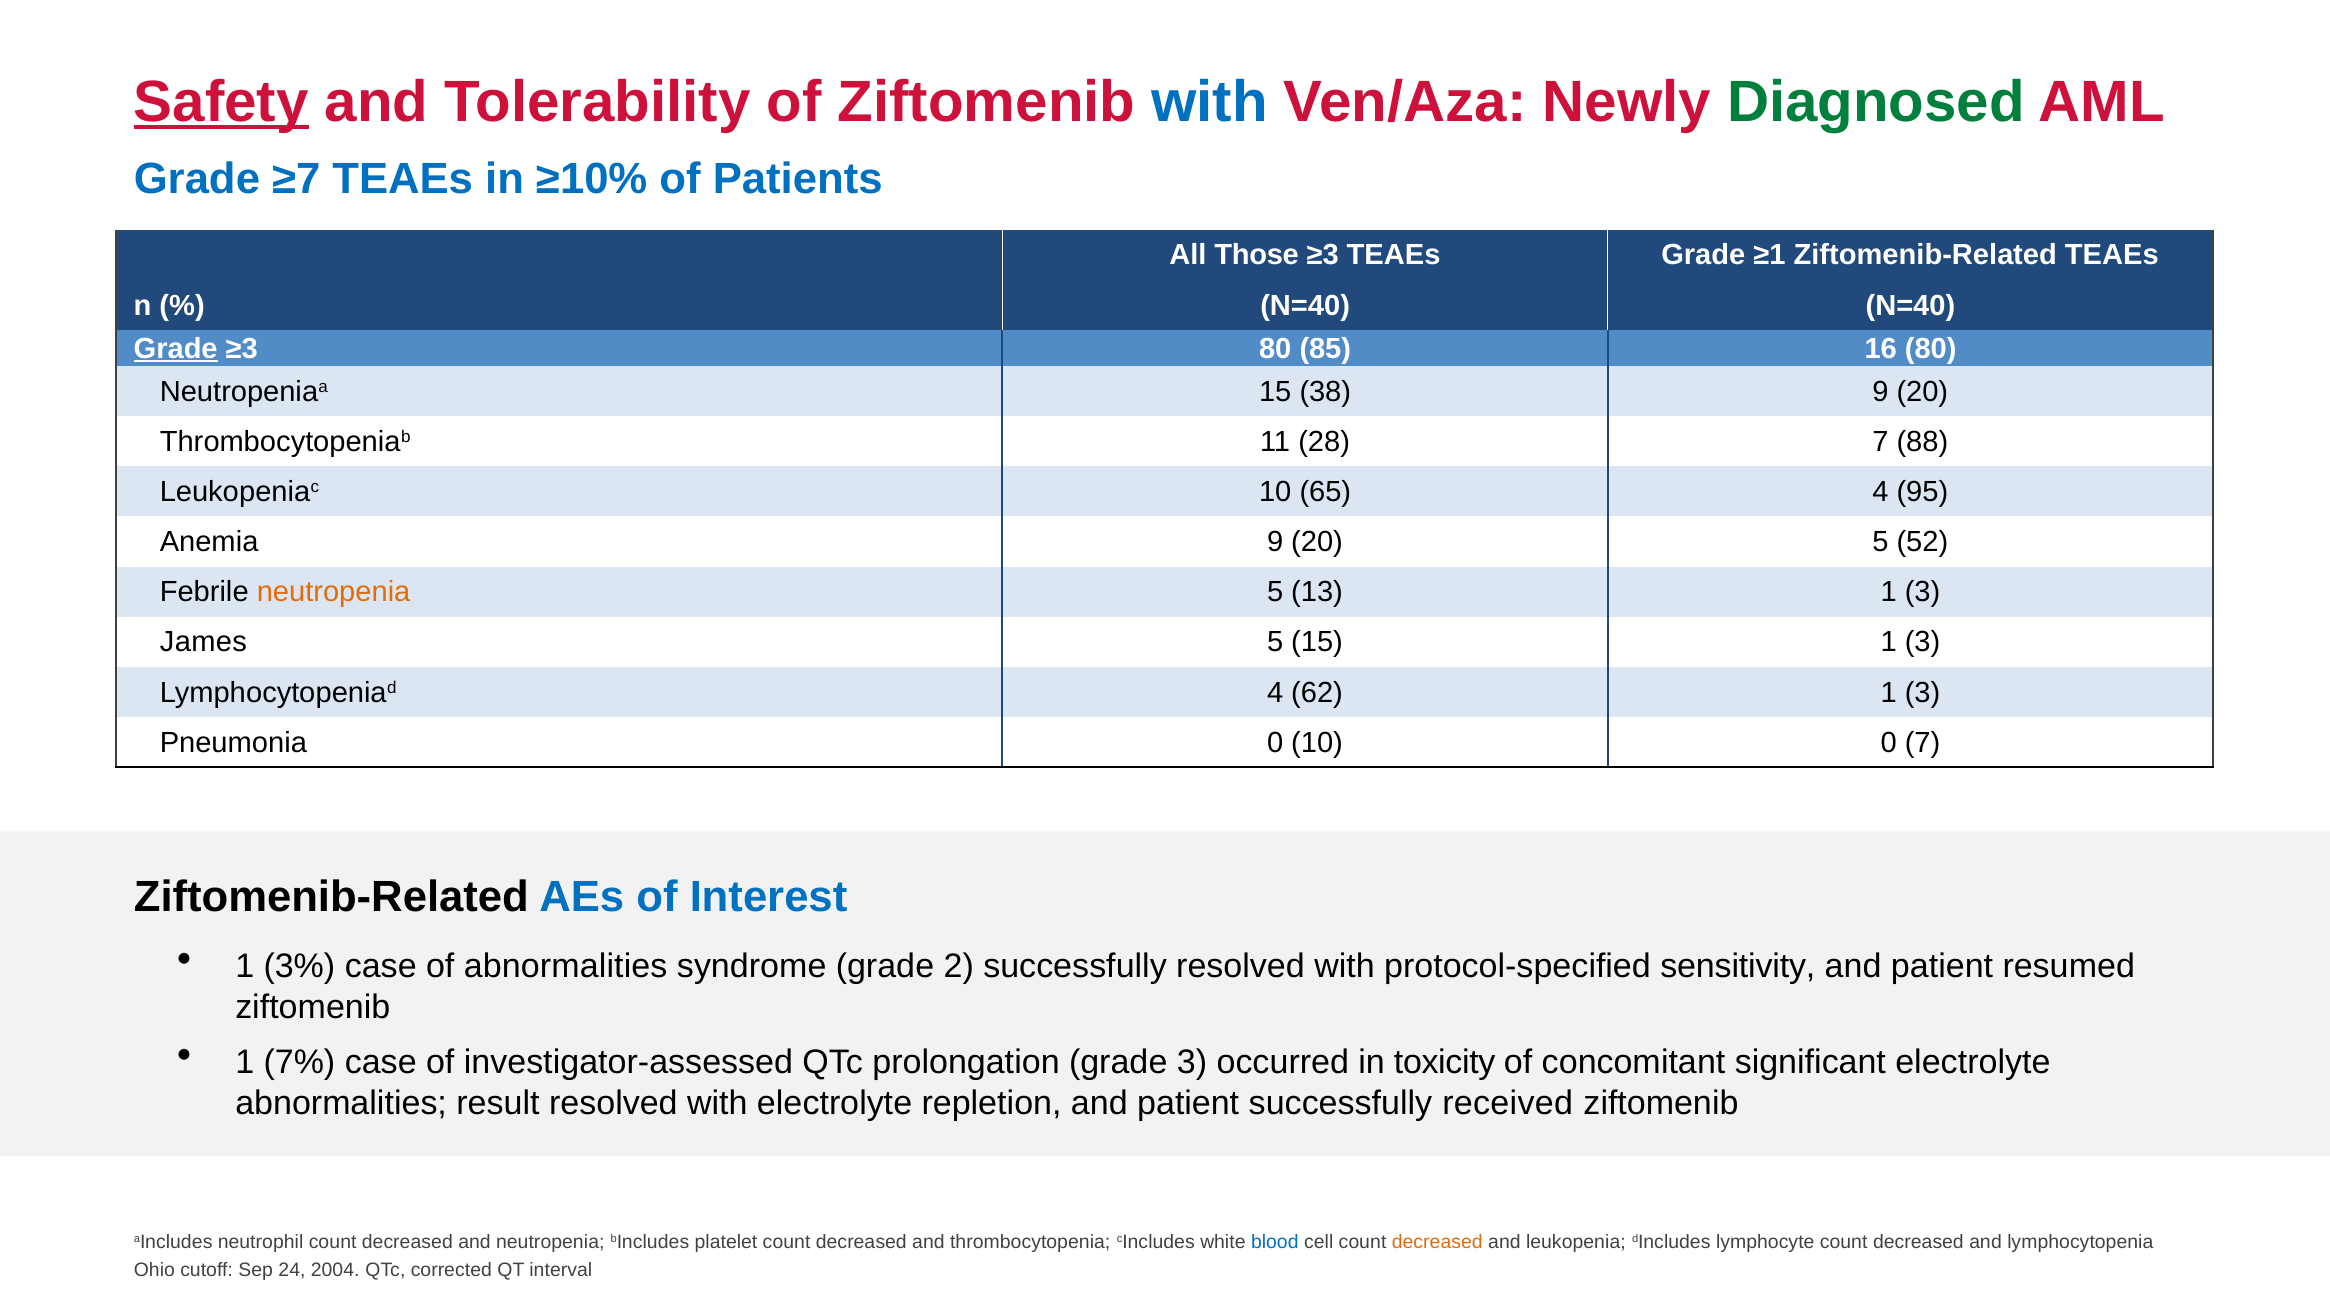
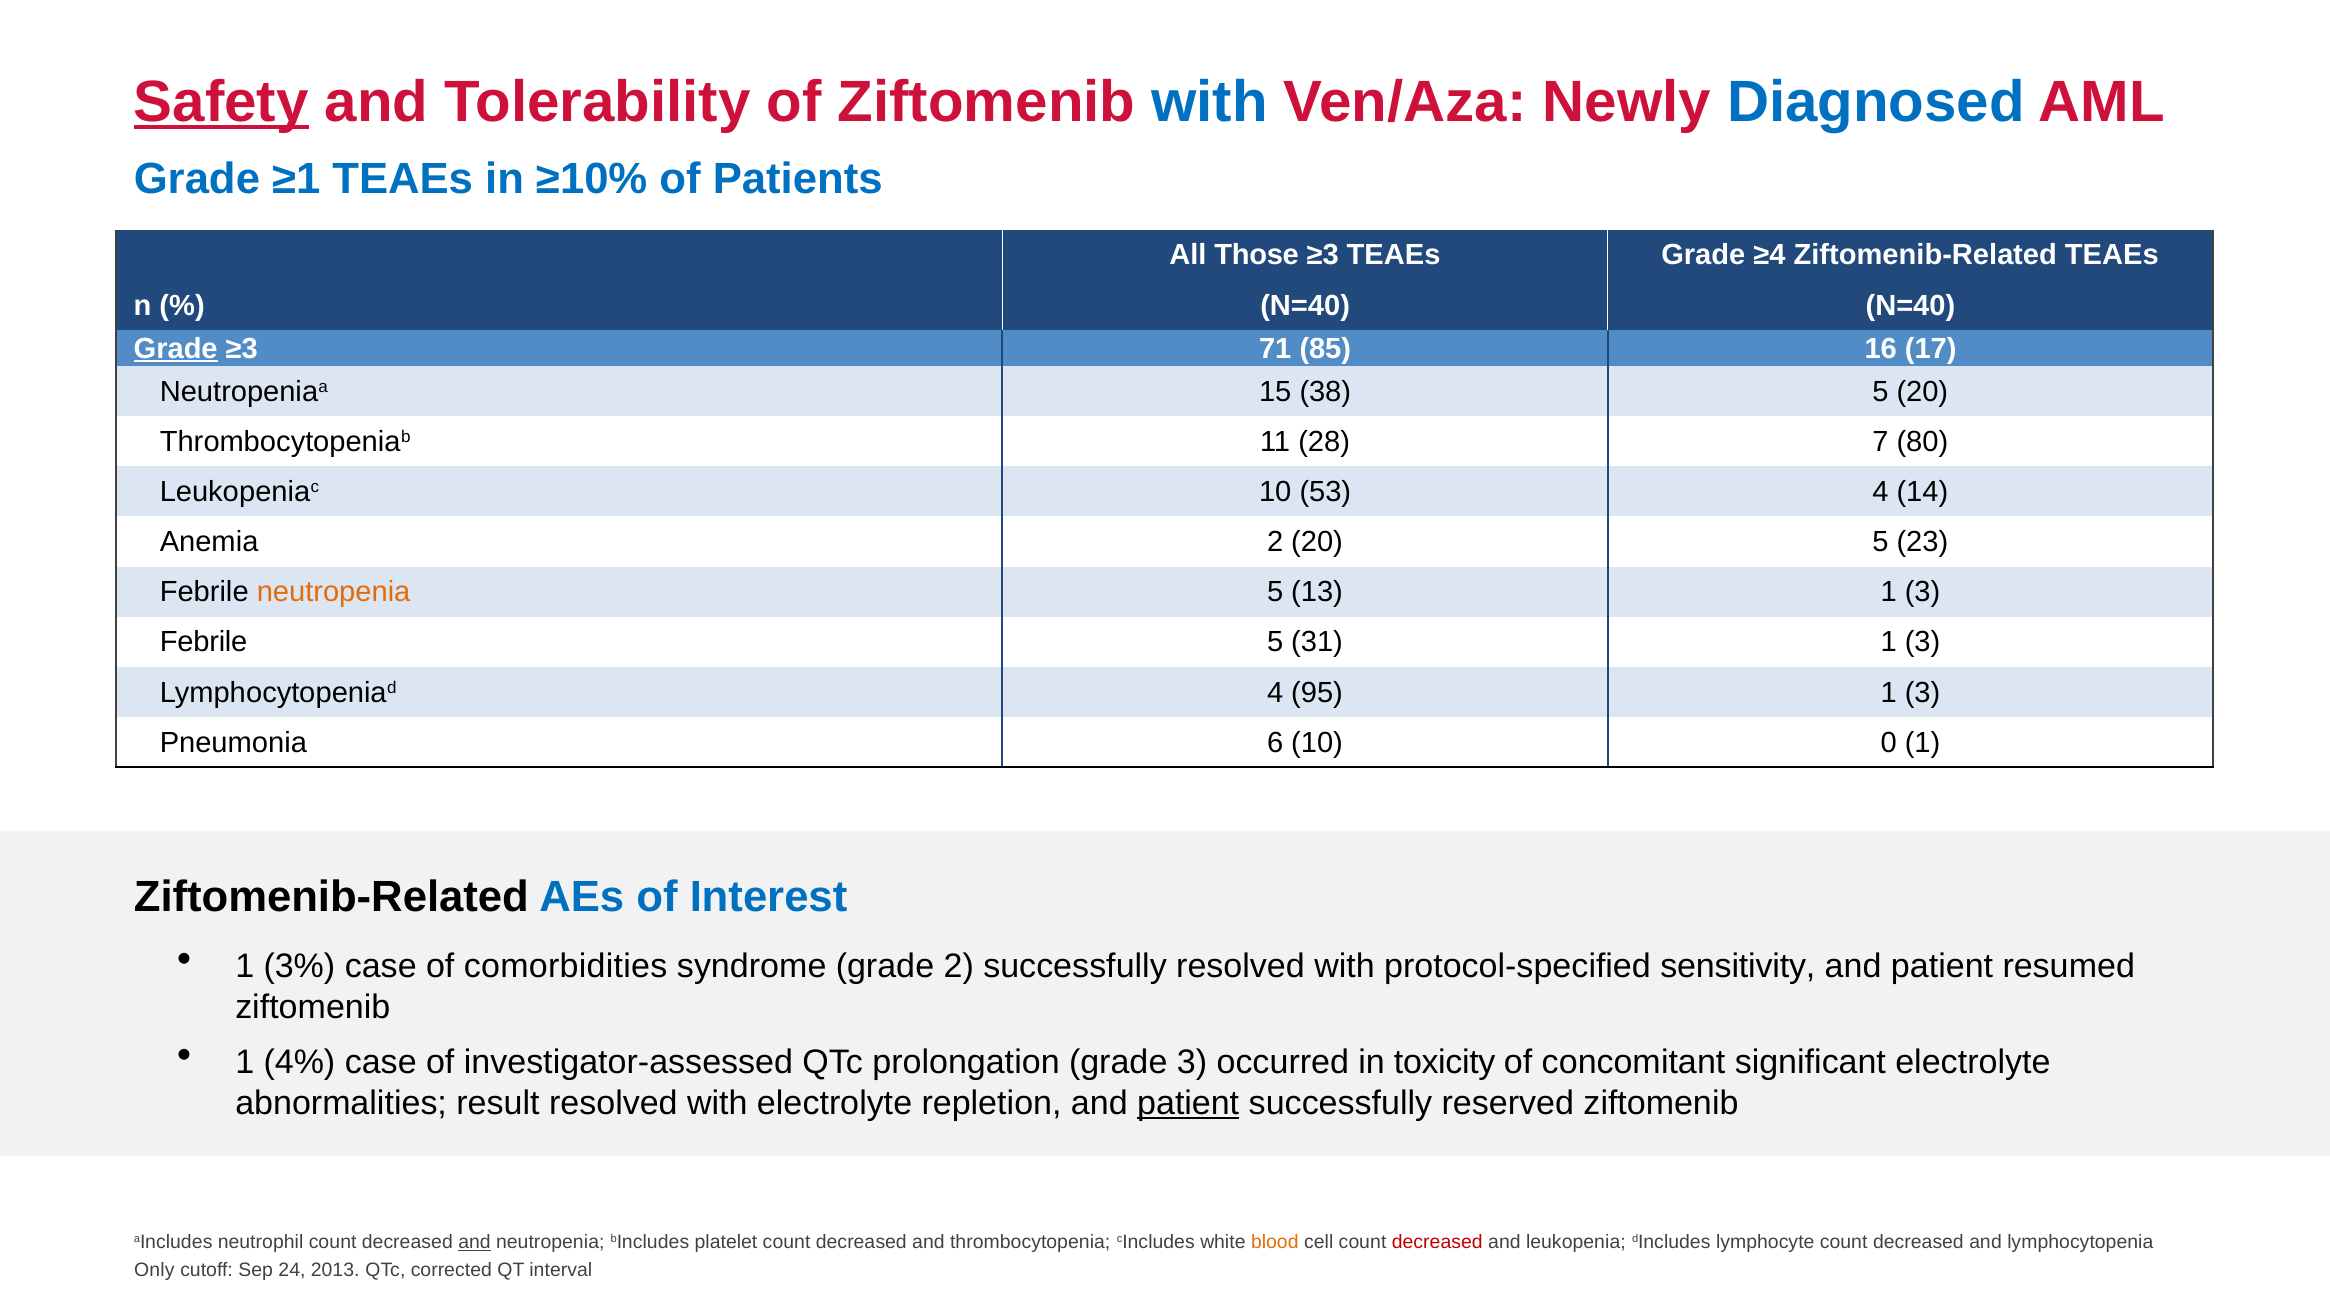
Diagnosed colour: green -> blue
≥7: ≥7 -> ≥1
≥1: ≥1 -> ≥4
≥3 80: 80 -> 71
16 80: 80 -> 17
38 9: 9 -> 5
88: 88 -> 80
65: 65 -> 53
95: 95 -> 14
Anemia 9: 9 -> 2
52: 52 -> 23
James at (203, 643): James -> Febrile
5 15: 15 -> 31
62: 62 -> 95
Pneumonia 0: 0 -> 6
0 7: 7 -> 1
of abnormalities: abnormalities -> comorbidities
7%: 7% -> 4%
patient at (1188, 1104) underline: none -> present
received: received -> reserved
and at (475, 1243) underline: none -> present
blood colour: blue -> orange
decreased at (1437, 1243) colour: orange -> red
Ohio: Ohio -> Only
2004: 2004 -> 2013
